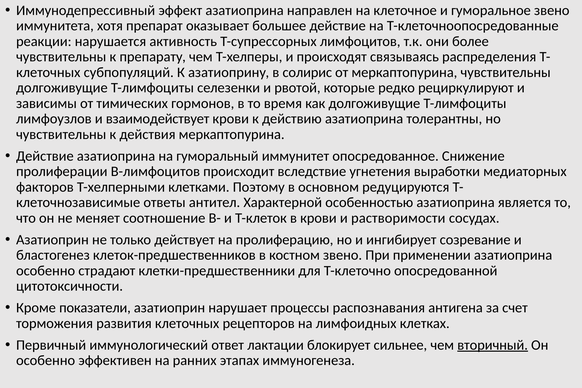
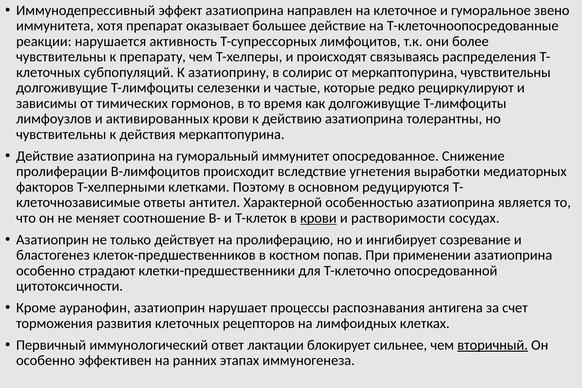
рвотой: рвотой -> частые
взаимодействует: взаимодействует -> активированных
крови at (318, 218) underline: none -> present
костном звено: звено -> попав
показатели: показатели -> ауранофин
